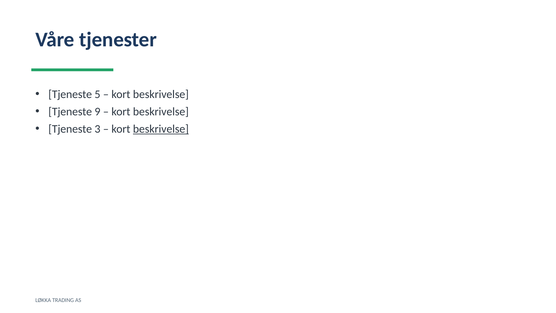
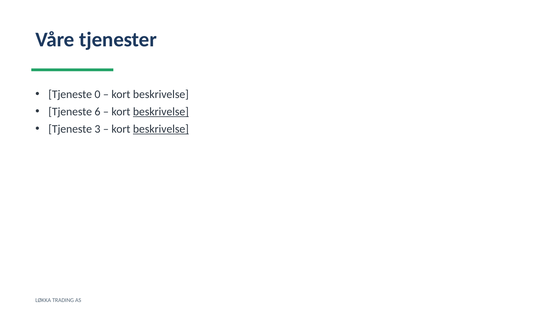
5: 5 -> 0
9: 9 -> 6
beskrivelse at (161, 112) underline: none -> present
